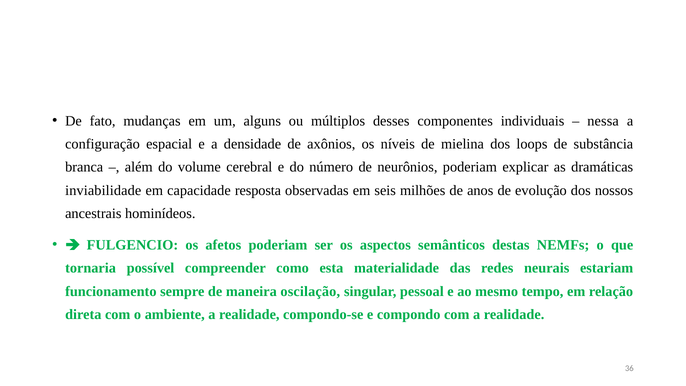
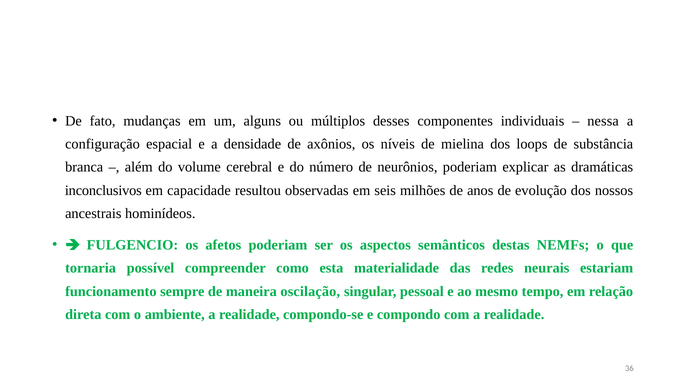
inviabilidade: inviabilidade -> inconclusivos
resposta: resposta -> resultou
